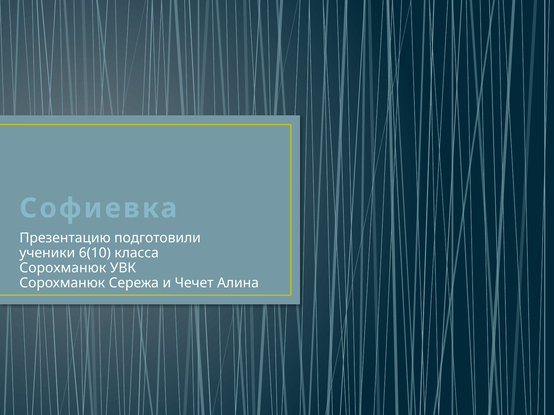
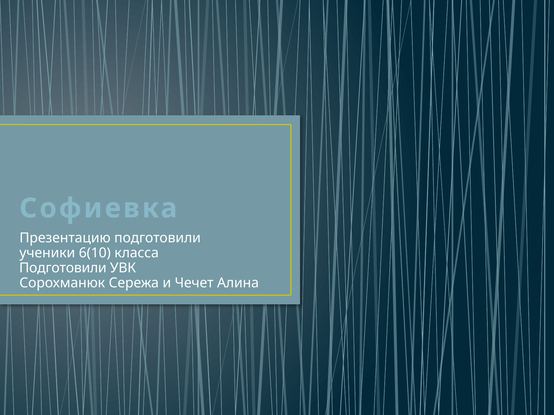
Сорохманюк at (63, 268): Сорохманюк -> Подготовили
